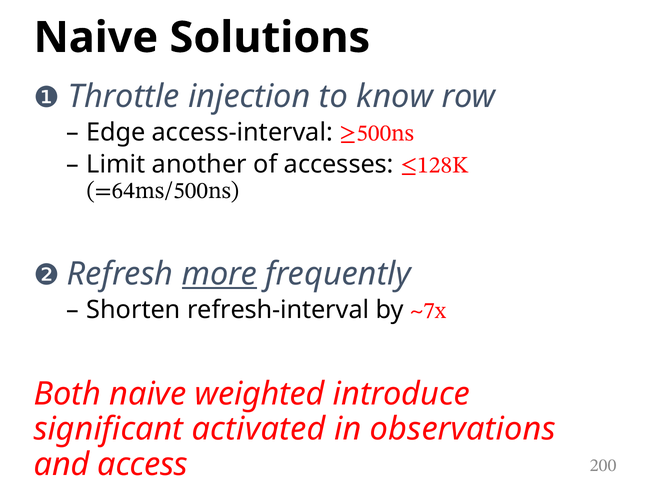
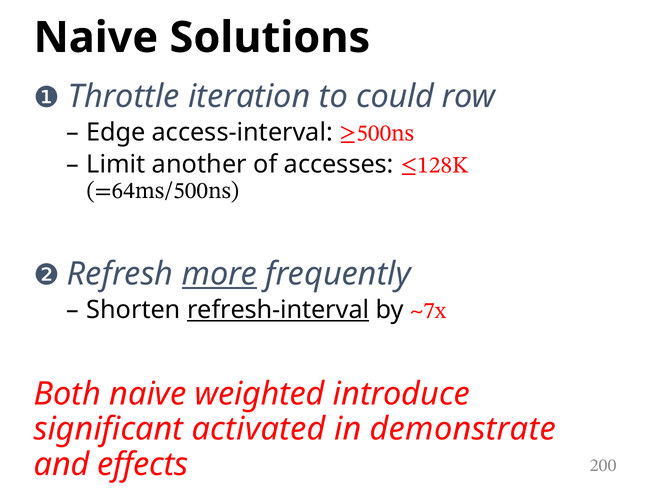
injection: injection -> iteration
know: know -> could
refresh-interval underline: none -> present
observations: observations -> demonstrate
access: access -> effects
